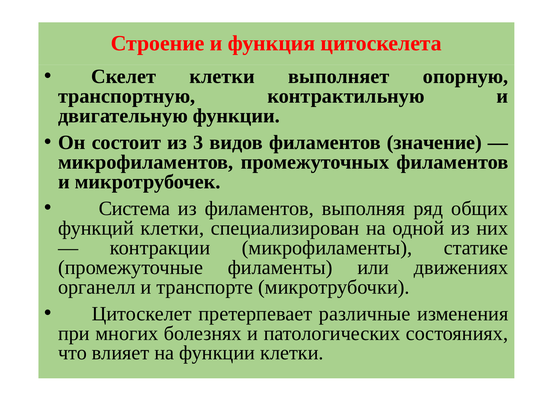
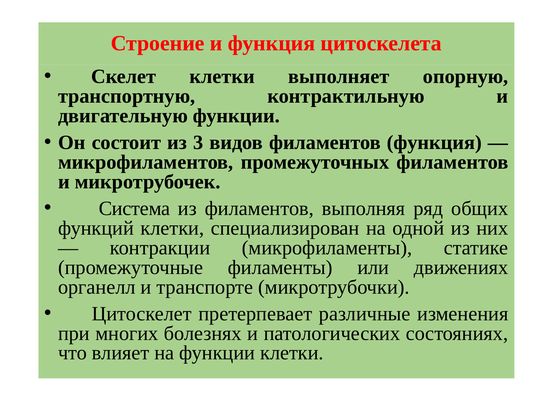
филаментов значение: значение -> функция
